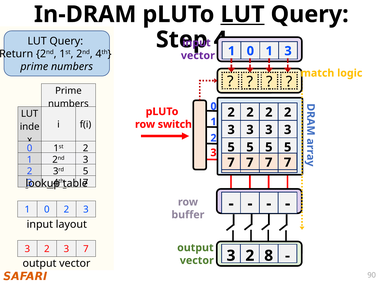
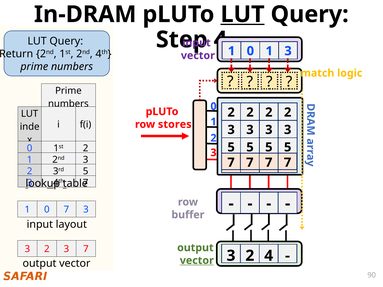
switch: switch -> stores
0 2: 2 -> 7
2 8: 8 -> 4
vector at (197, 261) underline: none -> present
